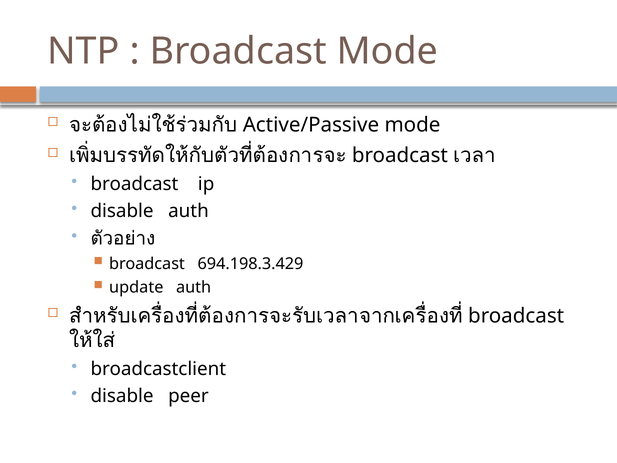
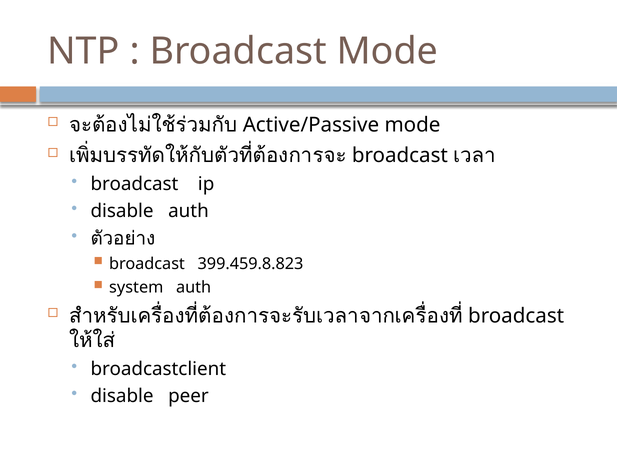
694.198.3.429: 694.198.3.429 -> 399.459.8.823
update: update -> system
